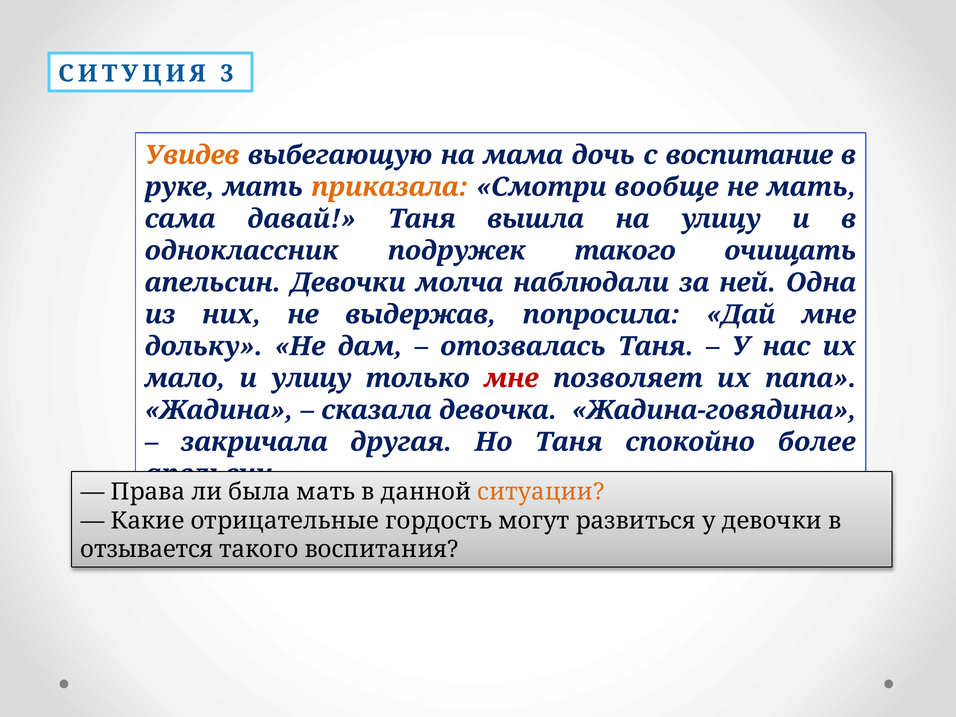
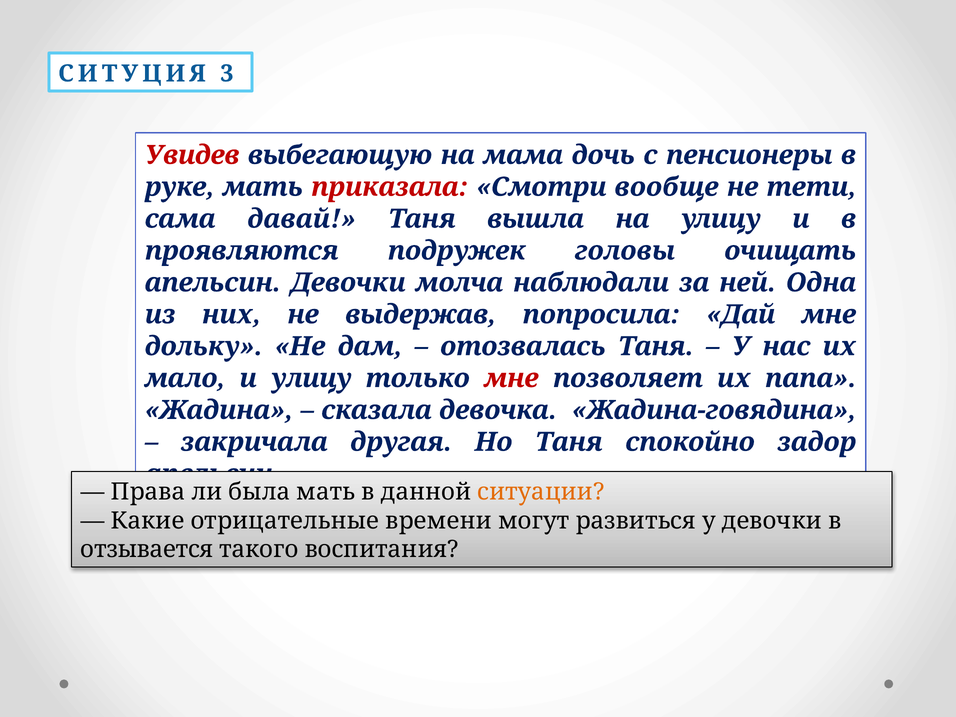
Увидев colour: orange -> red
воспитание: воспитание -> пенсионеры
приказала colour: orange -> red
не мать: мать -> тети
одноклассник: одноклассник -> проявляются
подружек такого: такого -> головы
более: более -> задор
гордость: гордость -> времени
